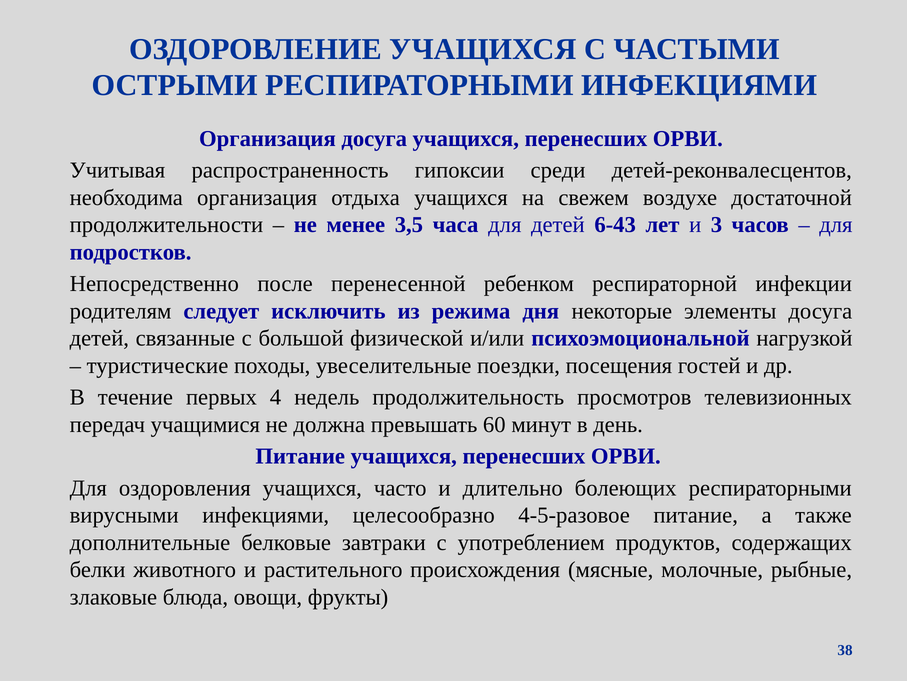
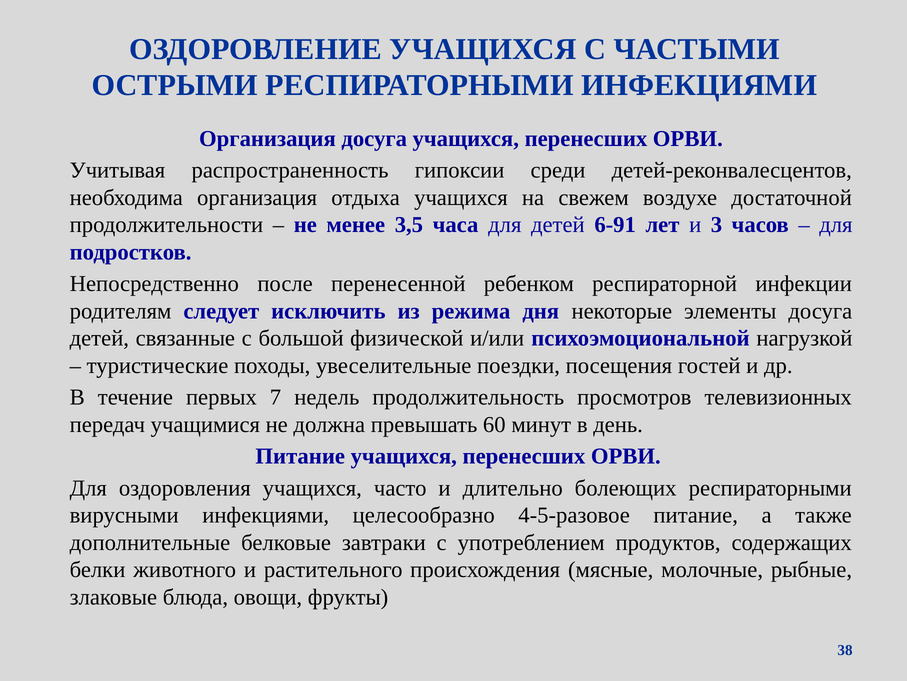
6-43: 6-43 -> 6-91
4: 4 -> 7
